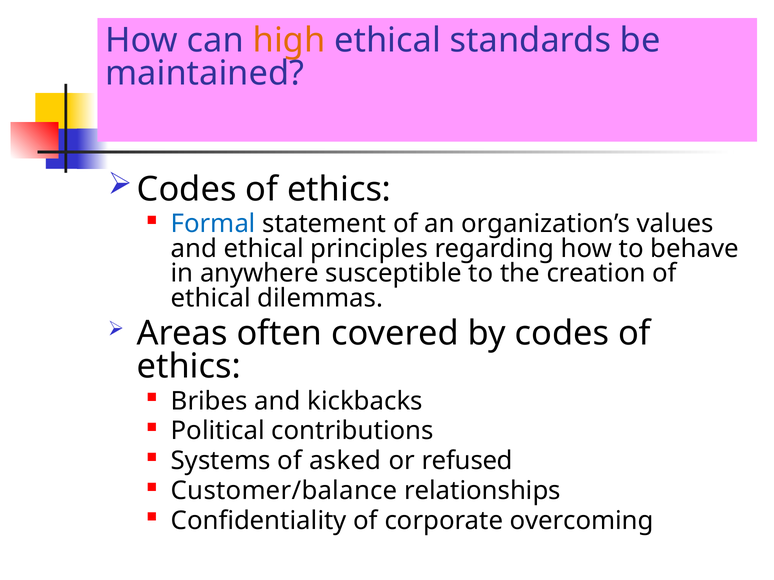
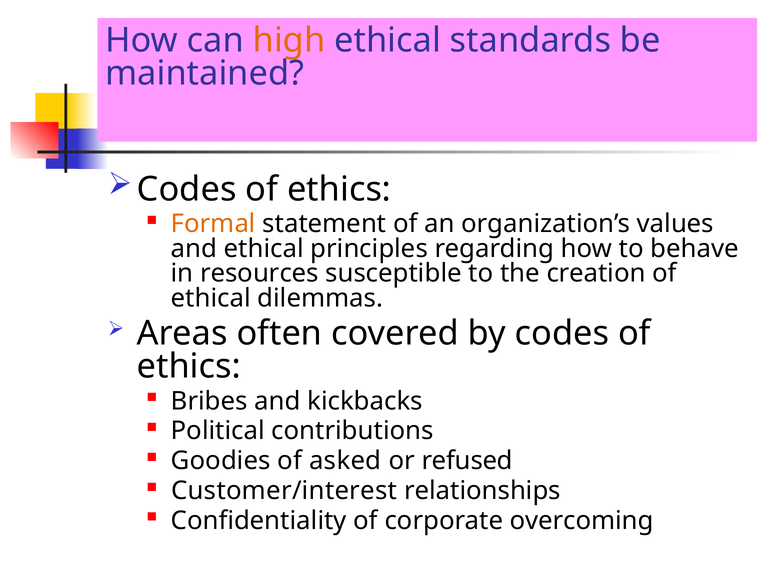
Formal colour: blue -> orange
anywhere: anywhere -> resources
Systems: Systems -> Goodies
Customer/balance: Customer/balance -> Customer/interest
